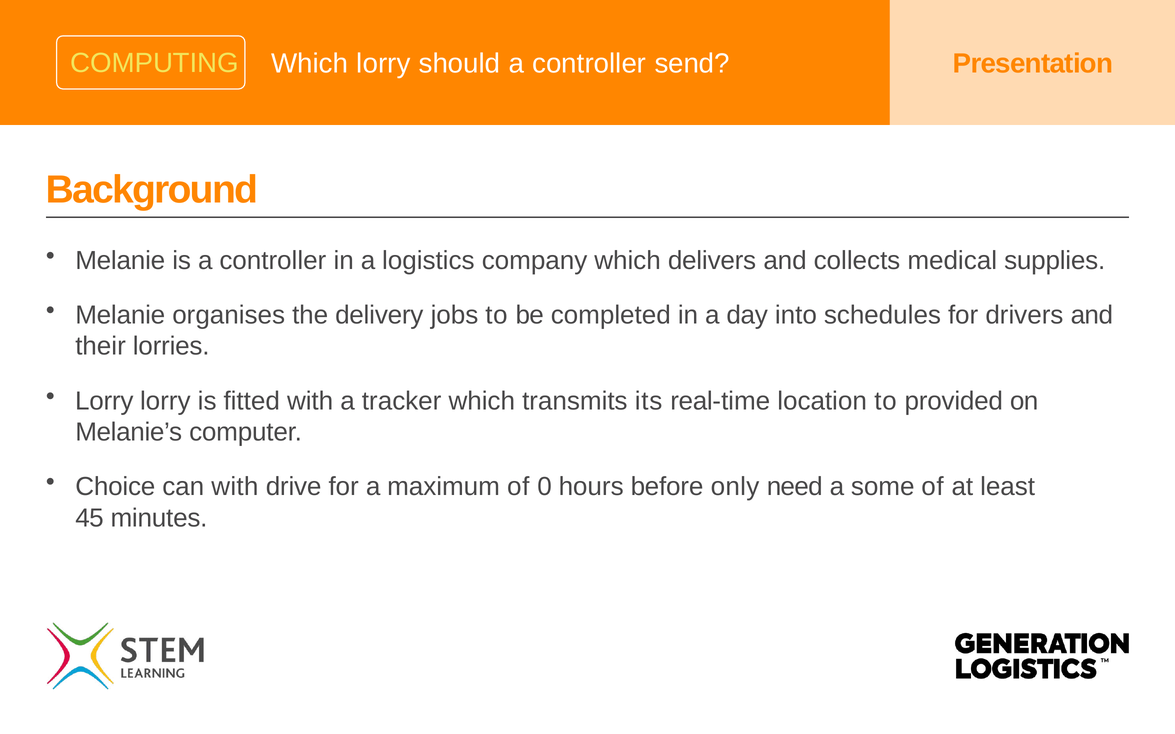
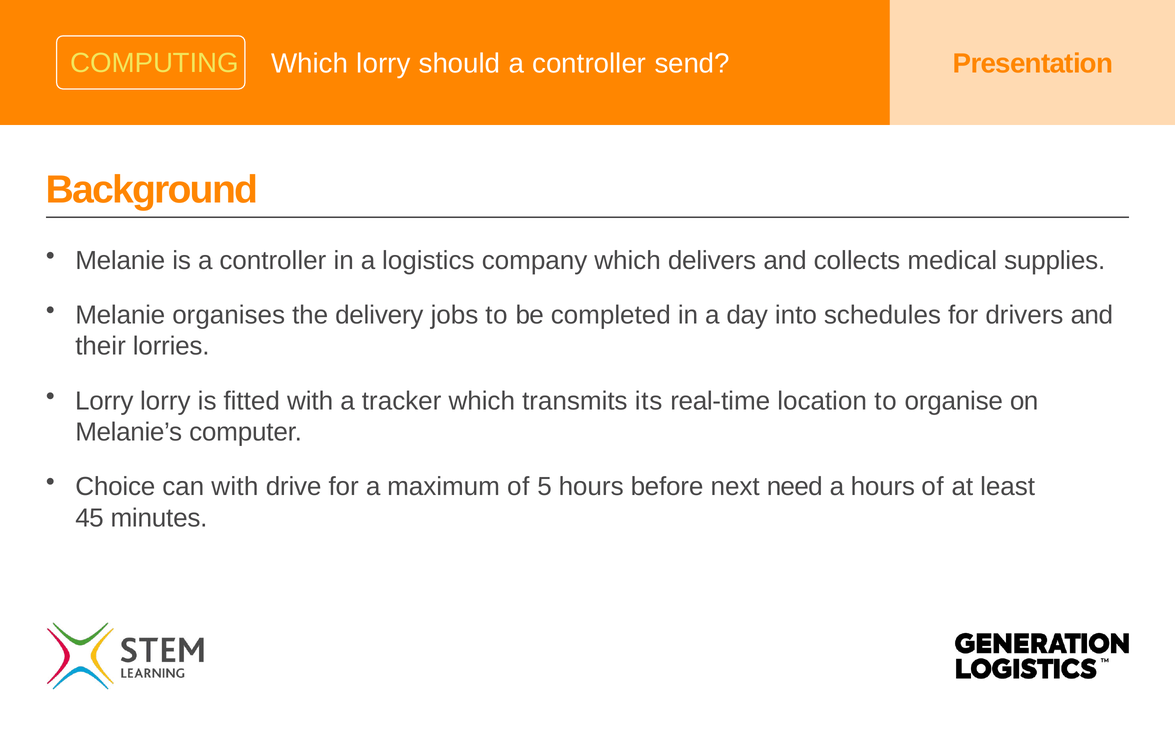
provided: provided -> organise
0: 0 -> 5
only: only -> next
a some: some -> hours
